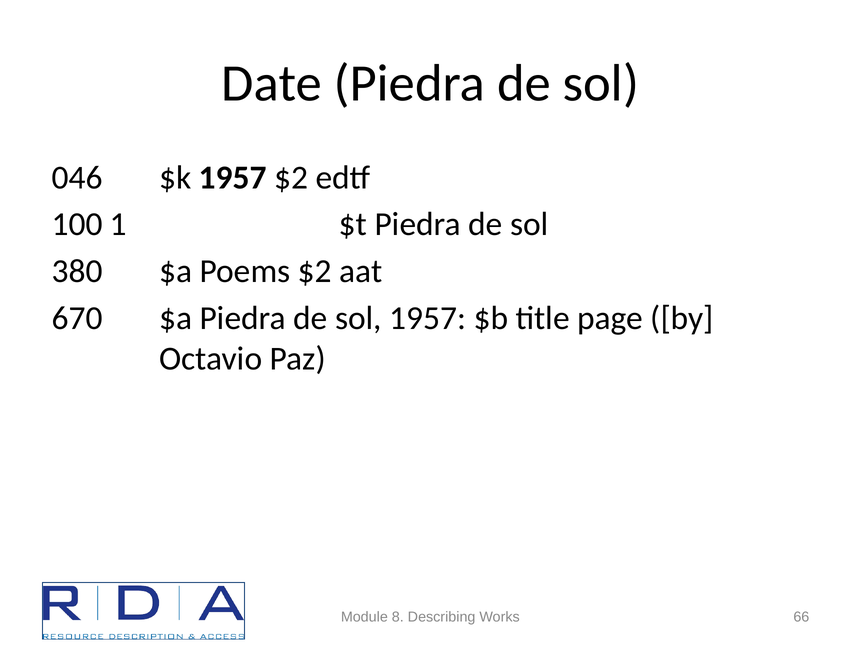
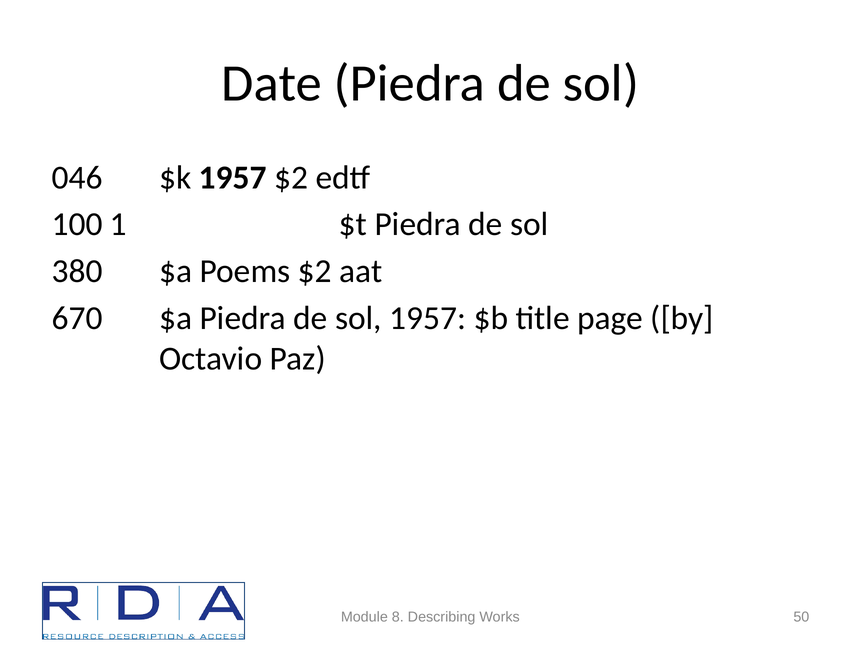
66: 66 -> 50
